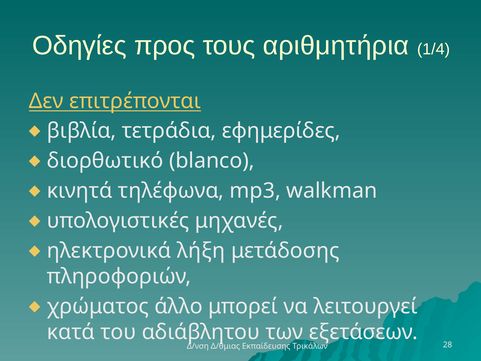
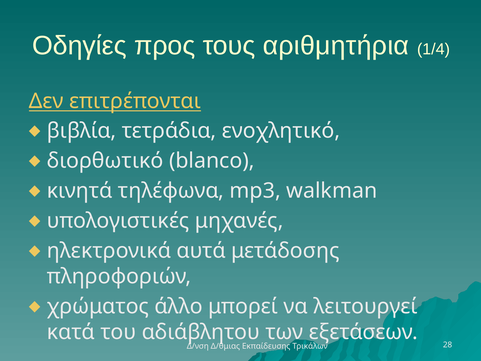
εφημερίδες: εφημερίδες -> ενοχλητικό
λήξη: λήξη -> αυτά
